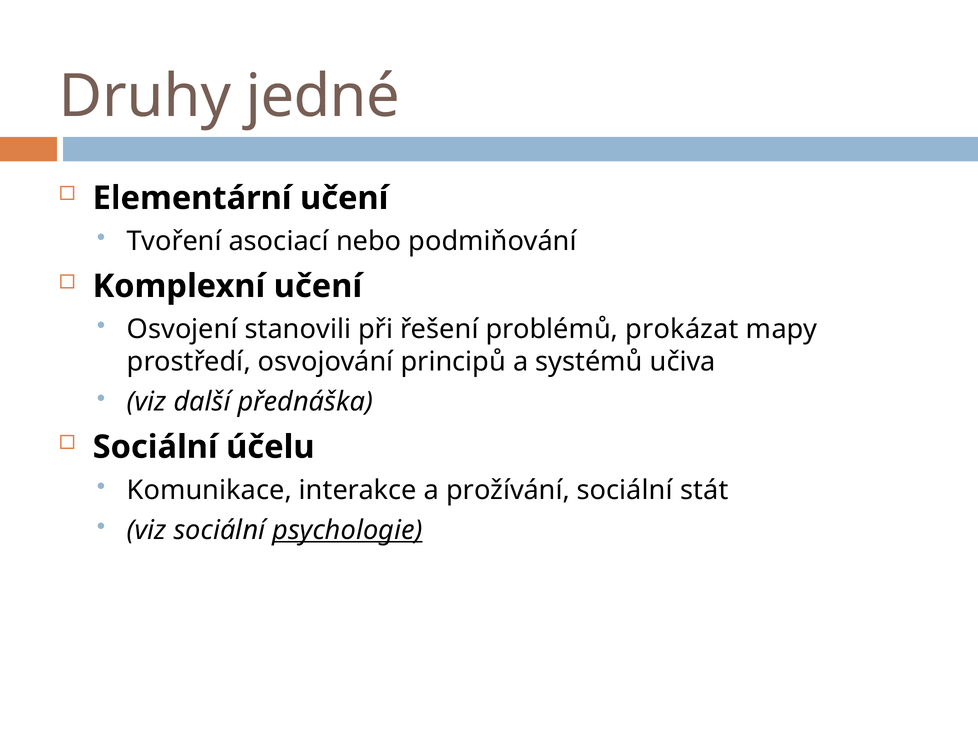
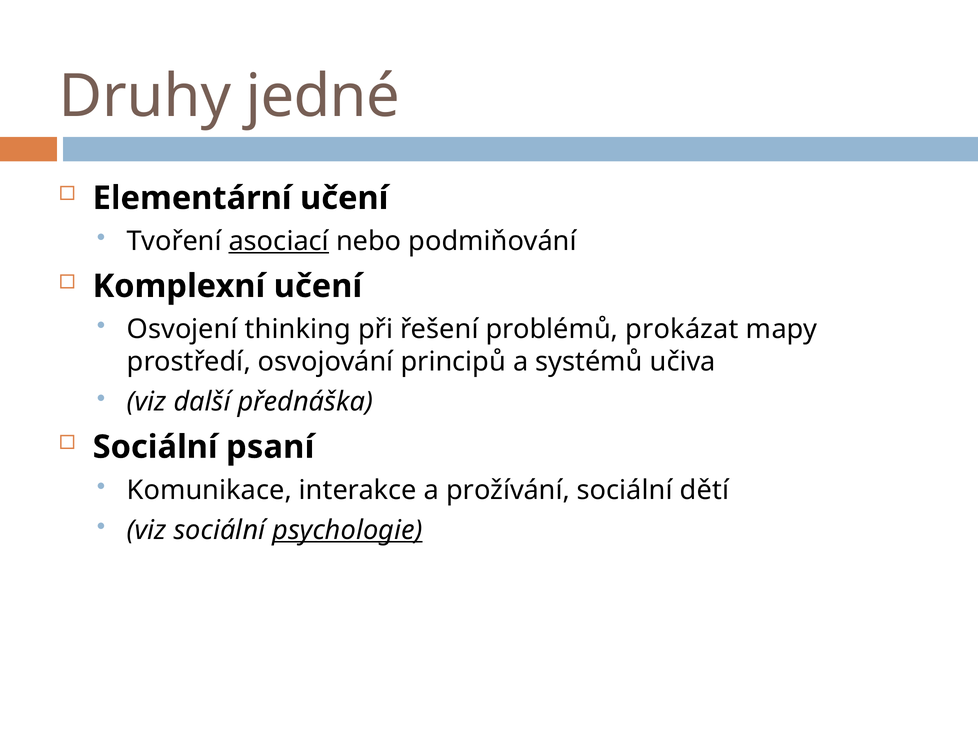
asociací underline: none -> present
stanovili: stanovili -> thinking
účelu: účelu -> psaní
stát: stát -> dětí
